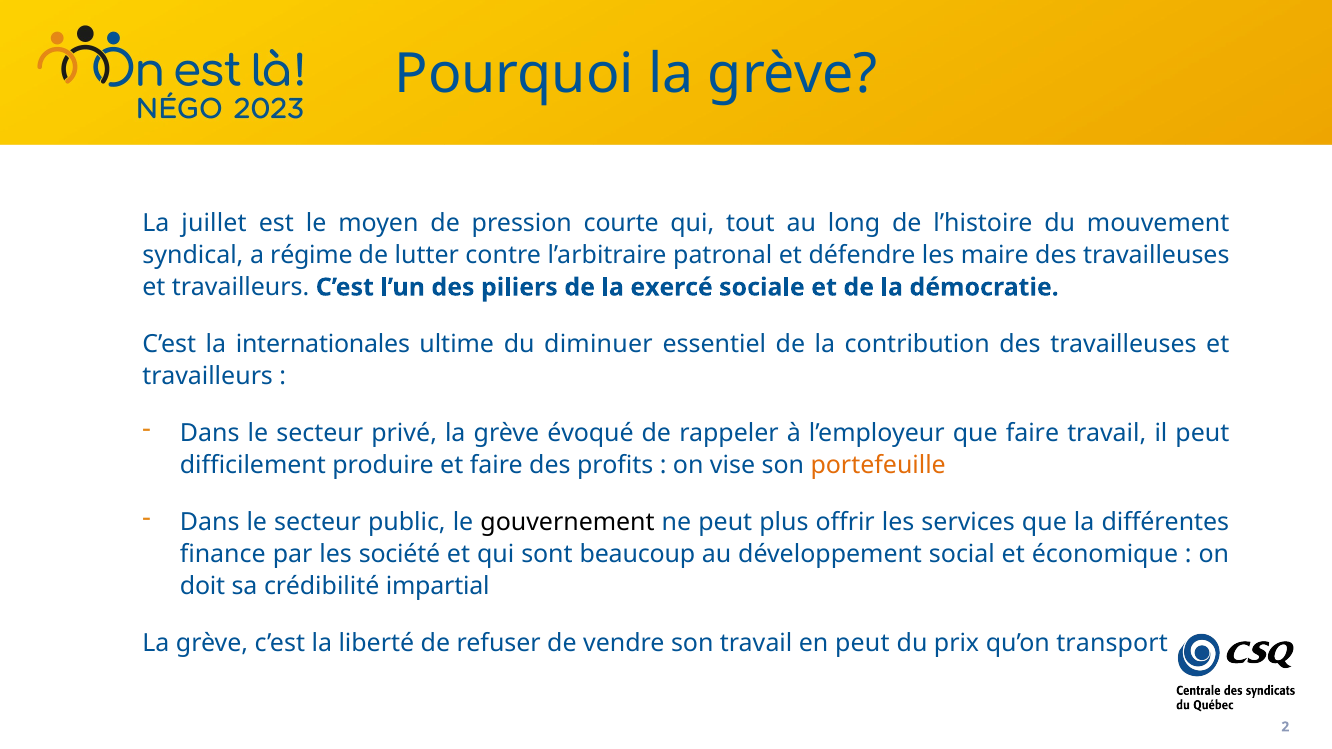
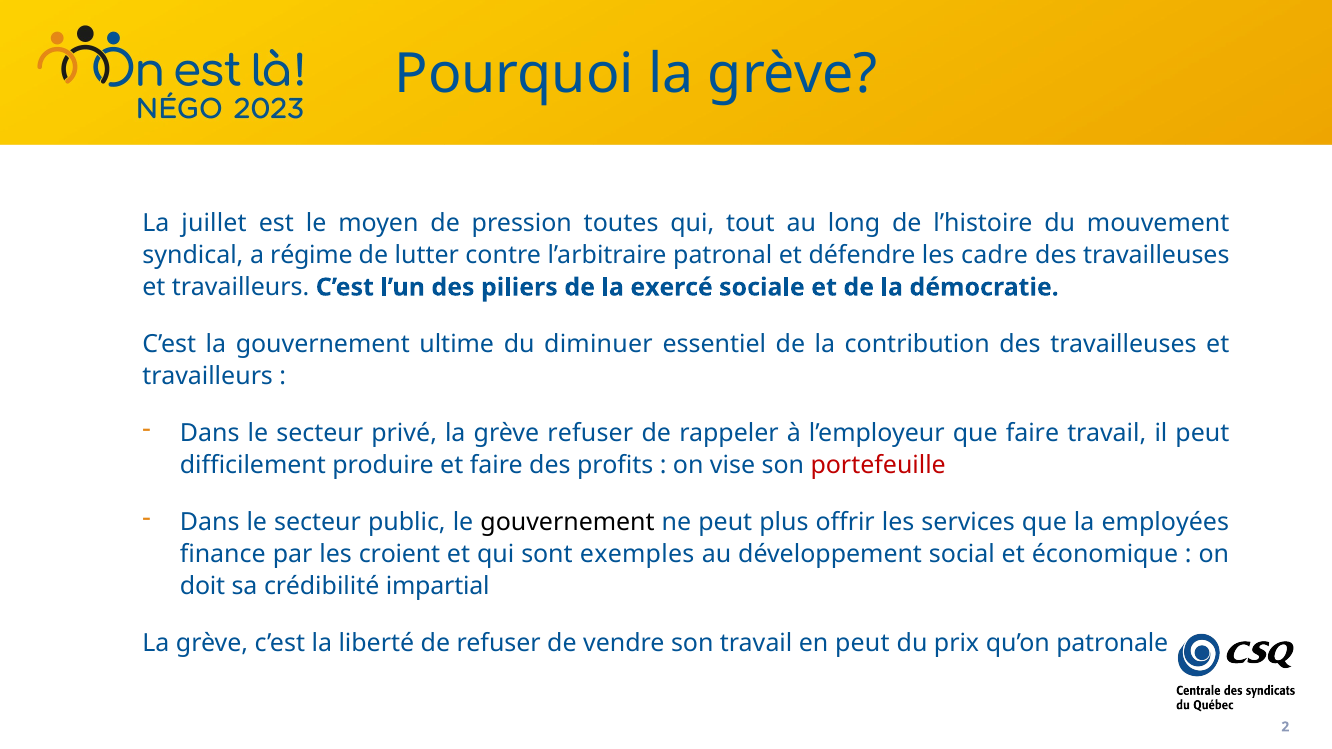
courte: courte -> toutes
maire: maire -> cadre
la internationales: internationales -> gouvernement
grève évoqué: évoqué -> refuser
portefeuille colour: orange -> red
différentes: différentes -> employées
société: société -> croient
beaucoup: beaucoup -> exemples
transport: transport -> patronale
